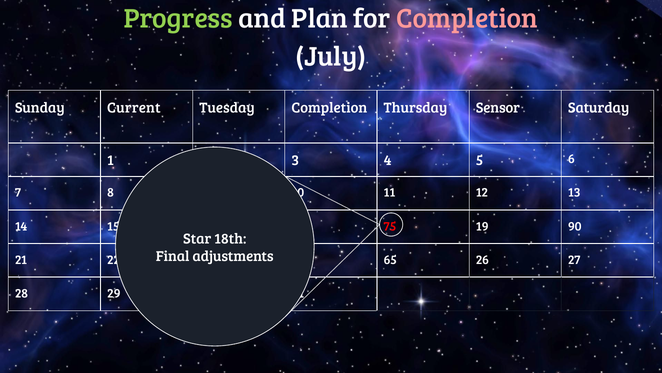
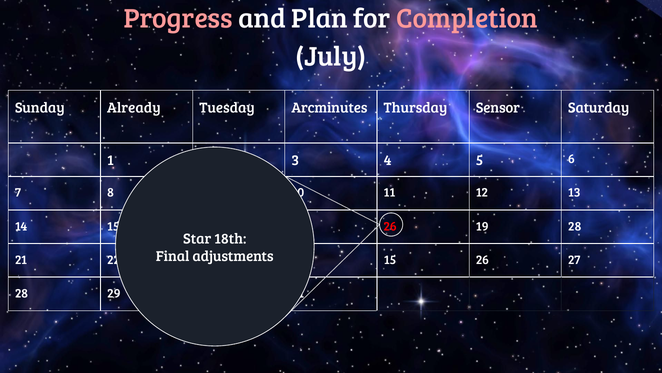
Progress colour: light green -> pink
Current: Current -> Already
Tuesday Completion: Completion -> Arcminutes
75 at (390, 226): 75 -> 26
19 90: 90 -> 28
65 at (390, 259): 65 -> 15
